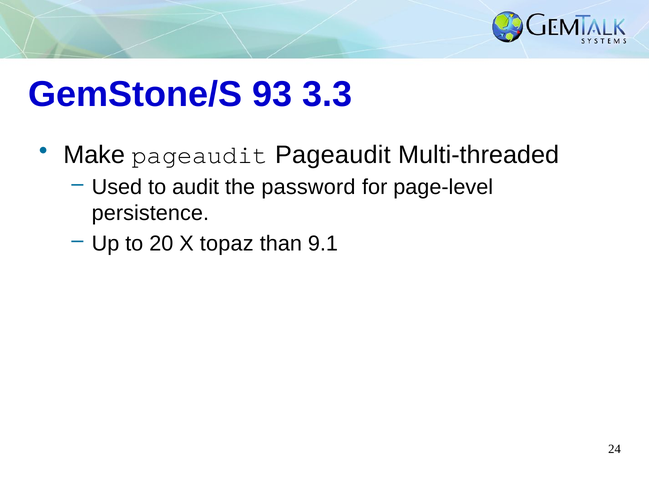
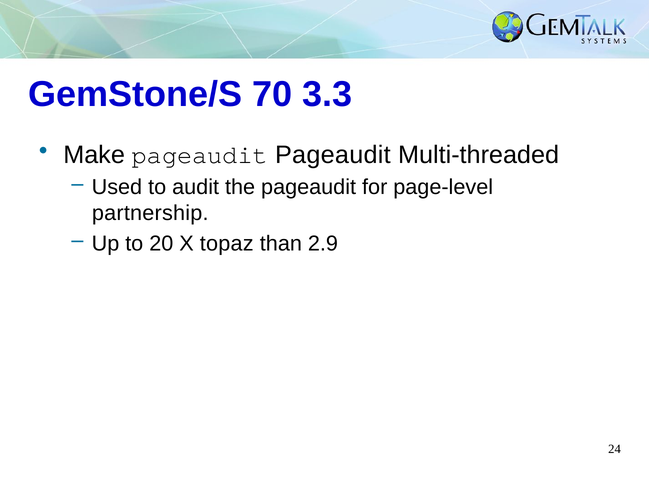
93: 93 -> 70
the password: password -> pageaudit
persistence: persistence -> partnership
9.1: 9.1 -> 2.9
